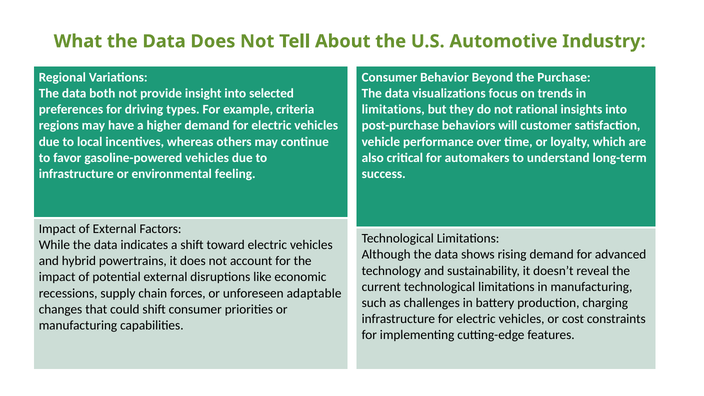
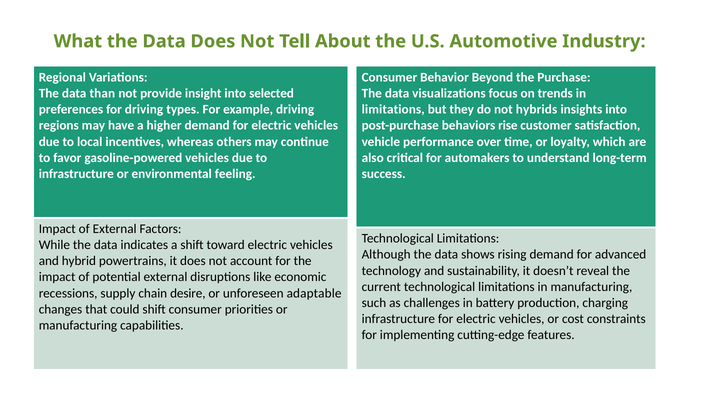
both: both -> than
example criteria: criteria -> driving
rational: rational -> hybrids
will: will -> rise
forces: forces -> desire
